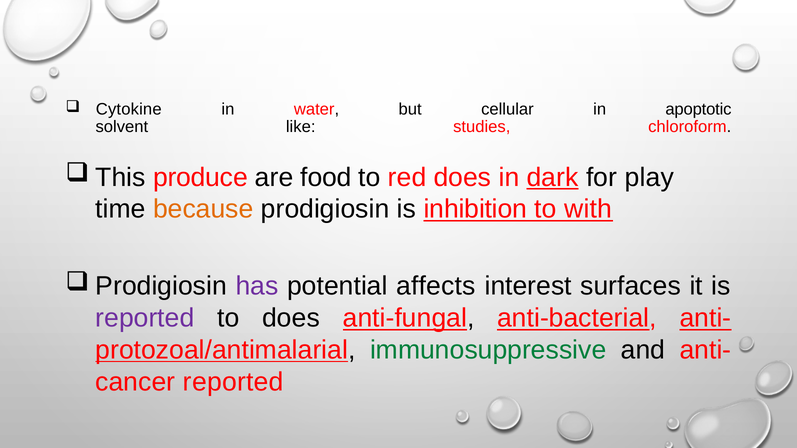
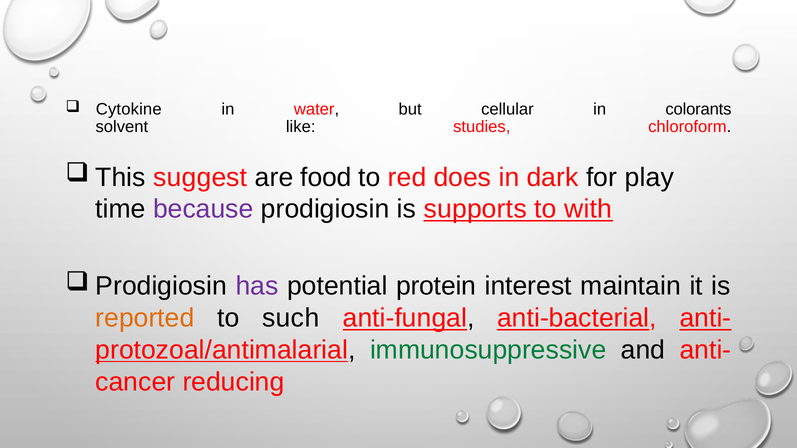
apoptotic: apoptotic -> colorants
produce: produce -> suggest
dark underline: present -> none
because colour: orange -> purple
inhibition: inhibition -> supports
affects: affects -> protein
surfaces: surfaces -> maintain
reported at (145, 318) colour: purple -> orange
to does: does -> such
reported at (233, 382): reported -> reducing
